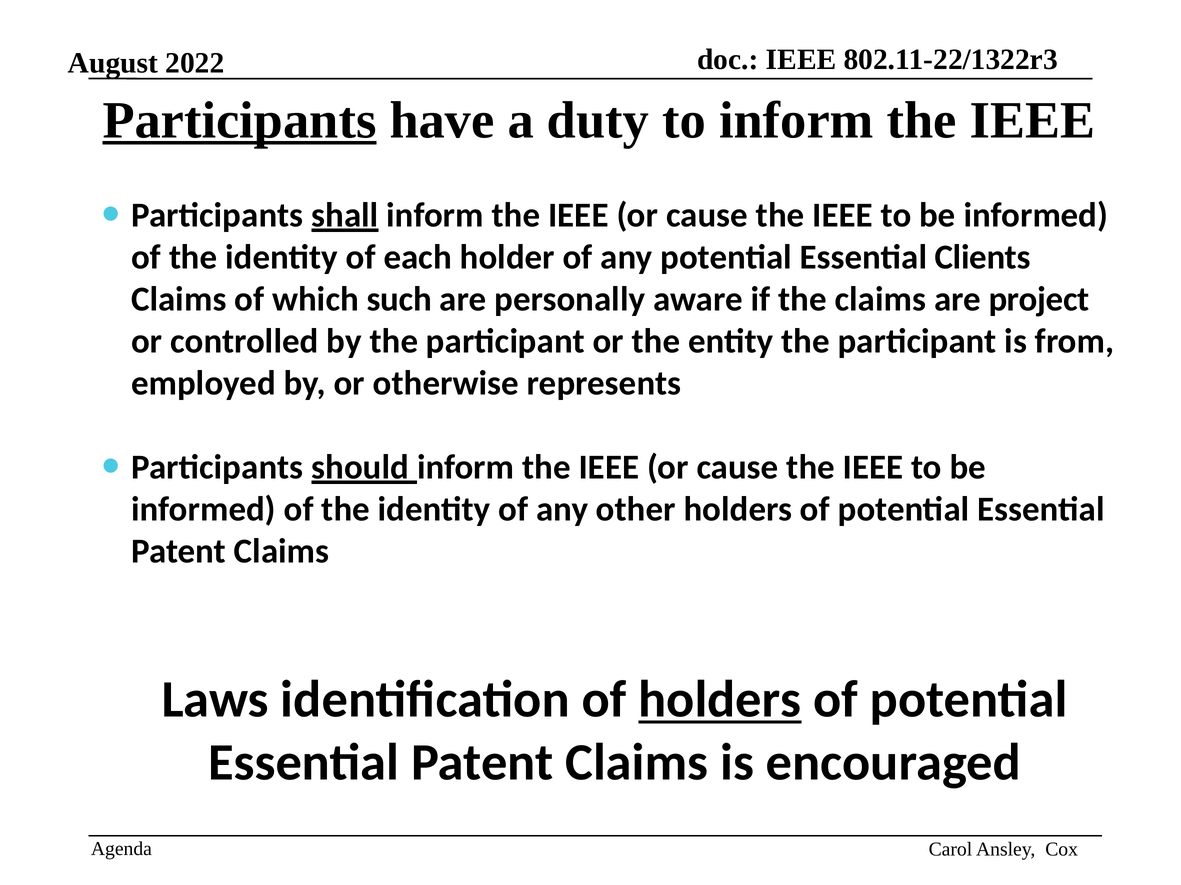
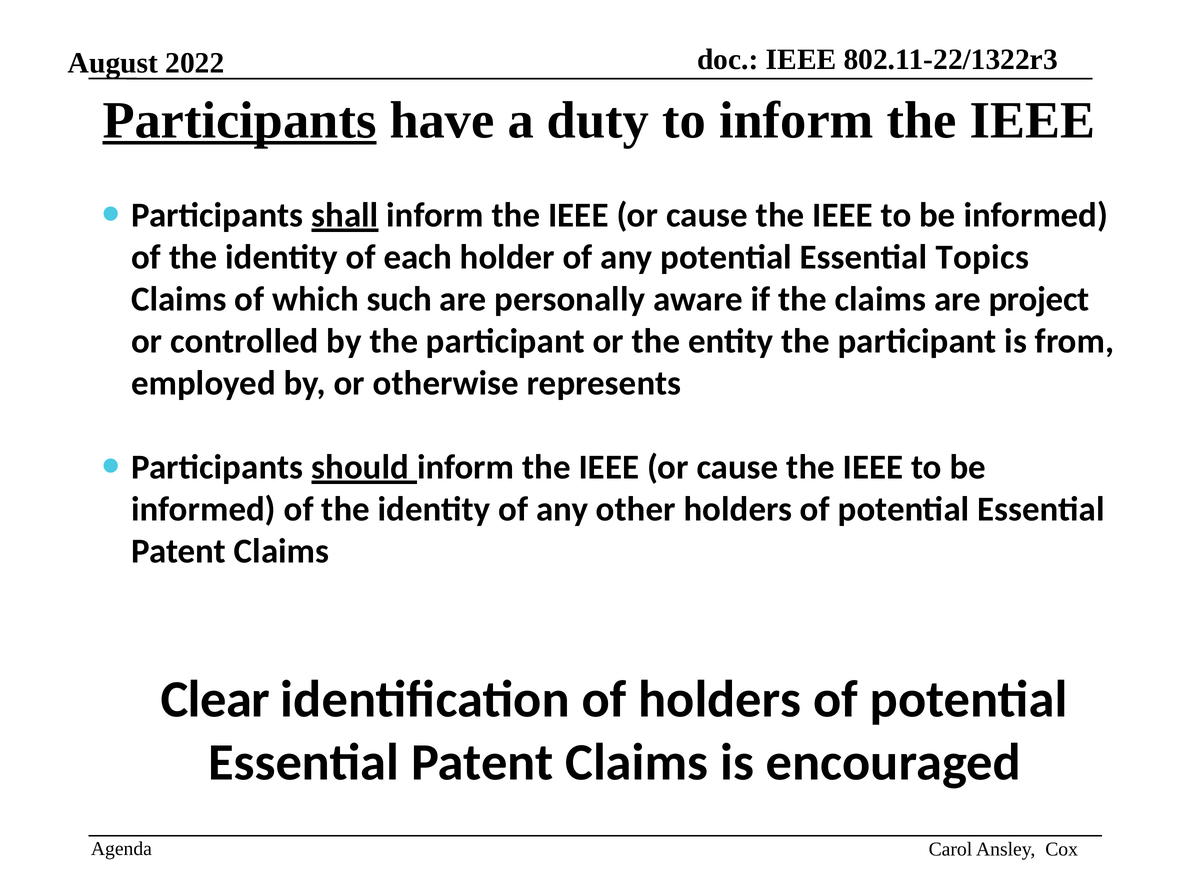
Clients: Clients -> Topics
Laws: Laws -> Clear
holders at (720, 700) underline: present -> none
